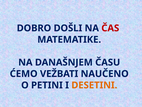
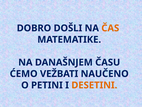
ČAS colour: red -> orange
